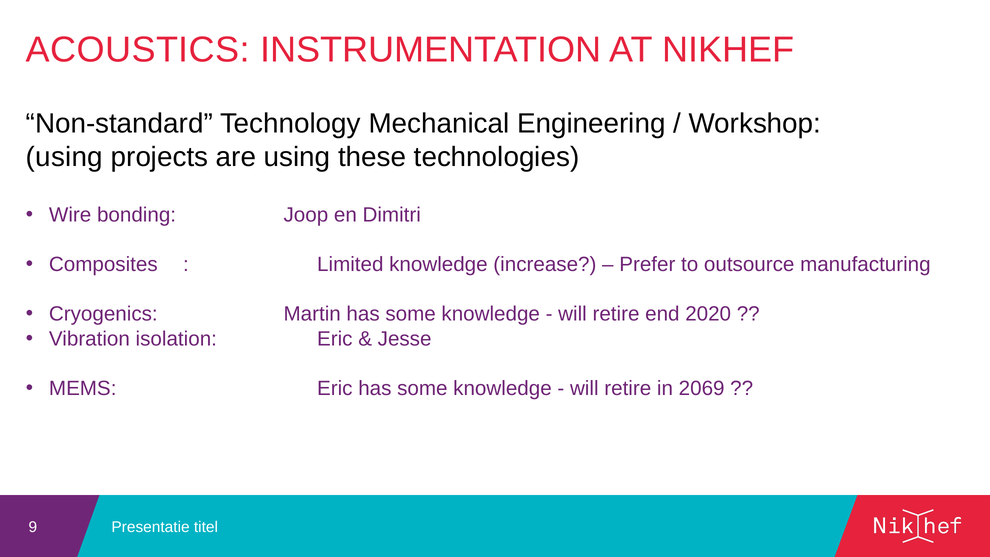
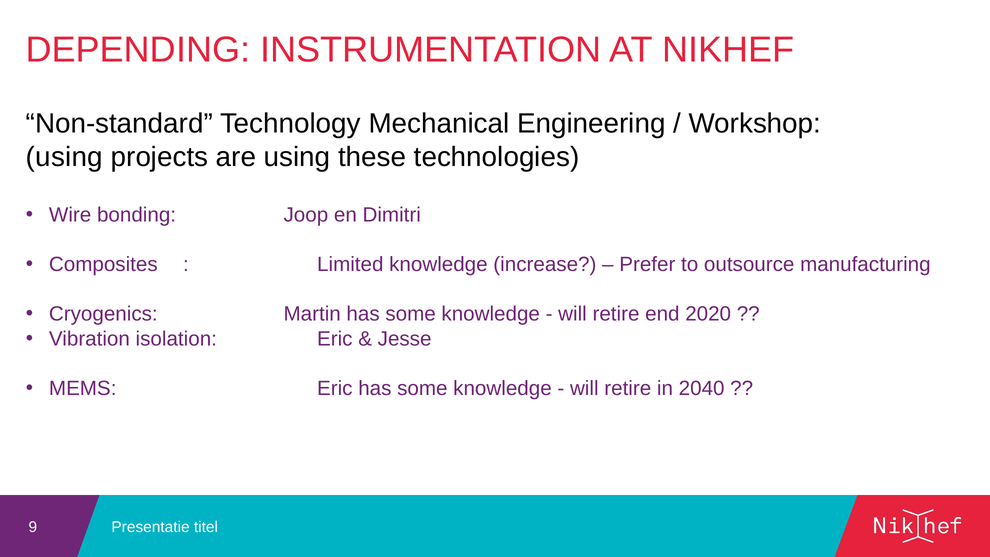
ACOUSTICS: ACOUSTICS -> DEPENDING
2069: 2069 -> 2040
